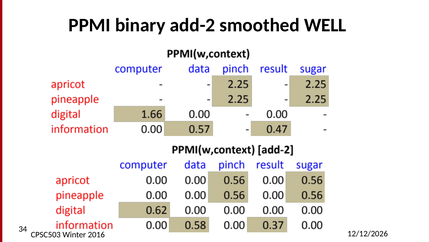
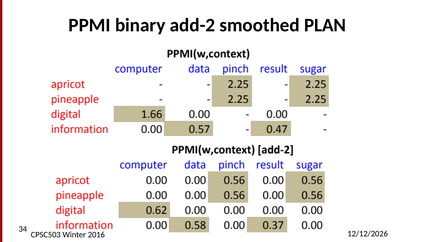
WELL: WELL -> PLAN
